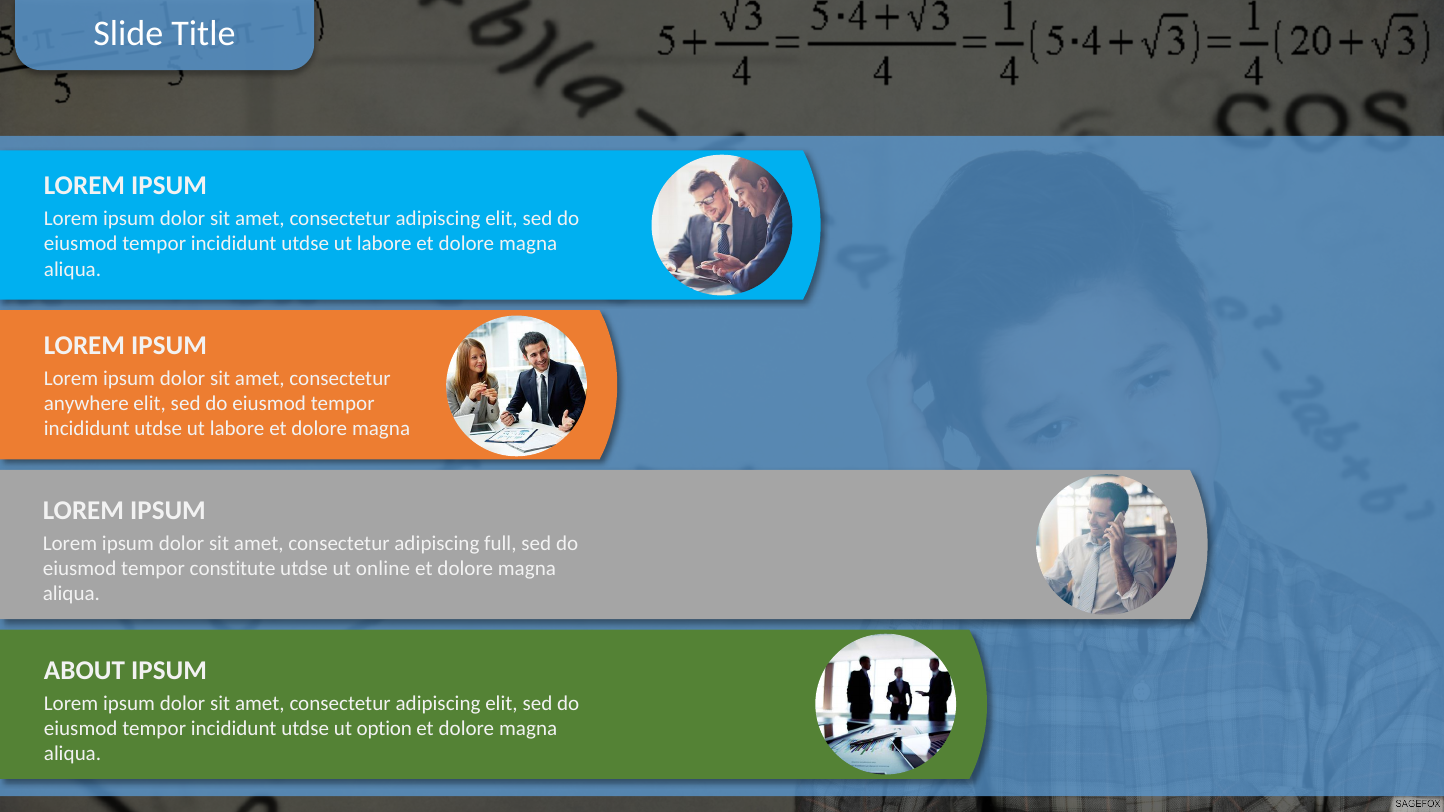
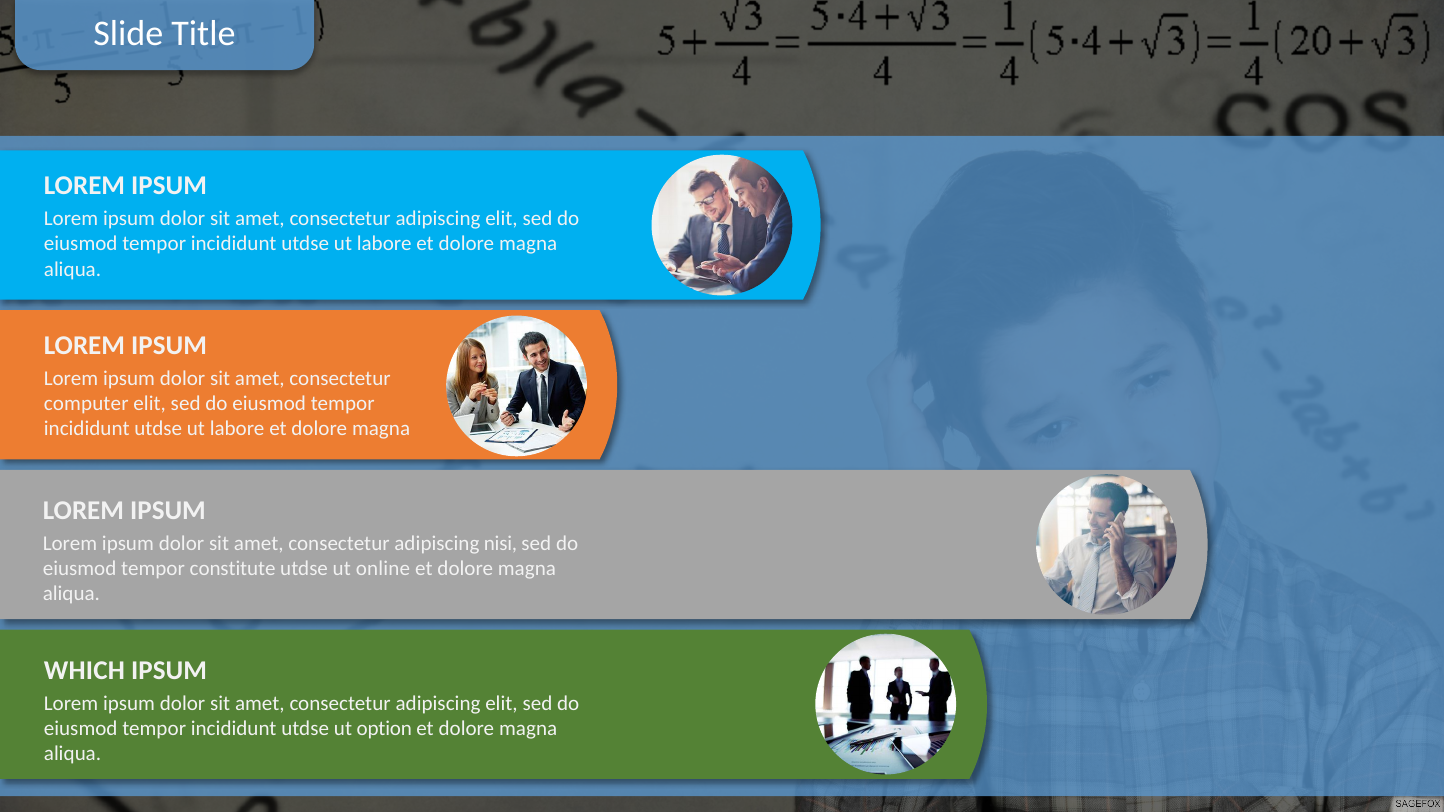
anywhere: anywhere -> computer
full: full -> nisi
ABOUT: ABOUT -> WHICH
